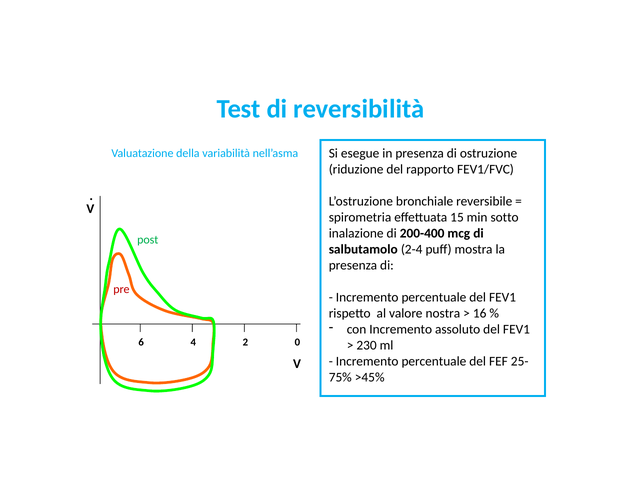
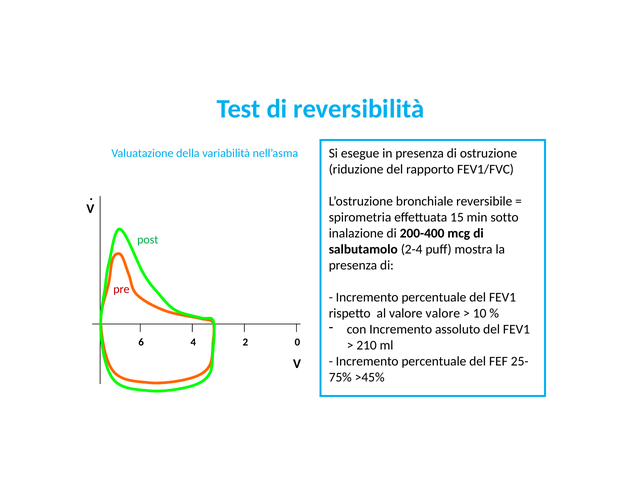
valore nostra: nostra -> valore
16: 16 -> 10
230: 230 -> 210
